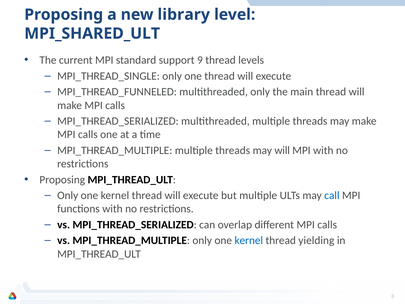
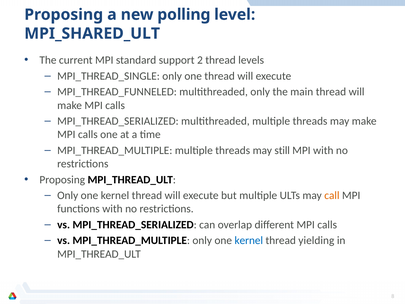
library: library -> polling
9: 9 -> 2
may will: will -> still
call colour: blue -> orange
